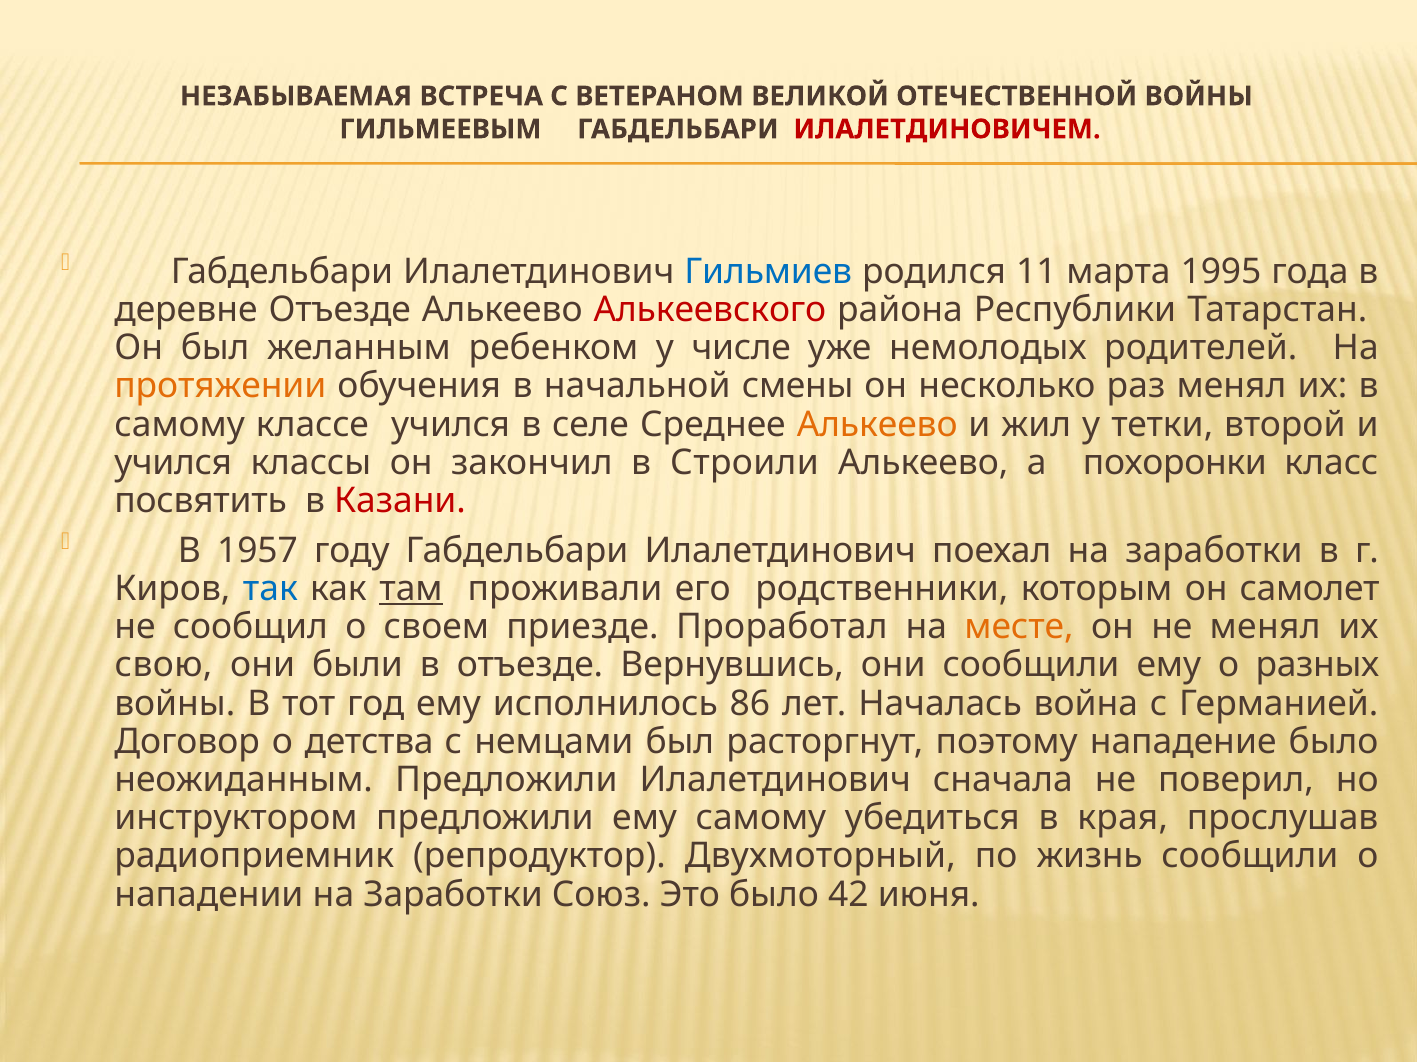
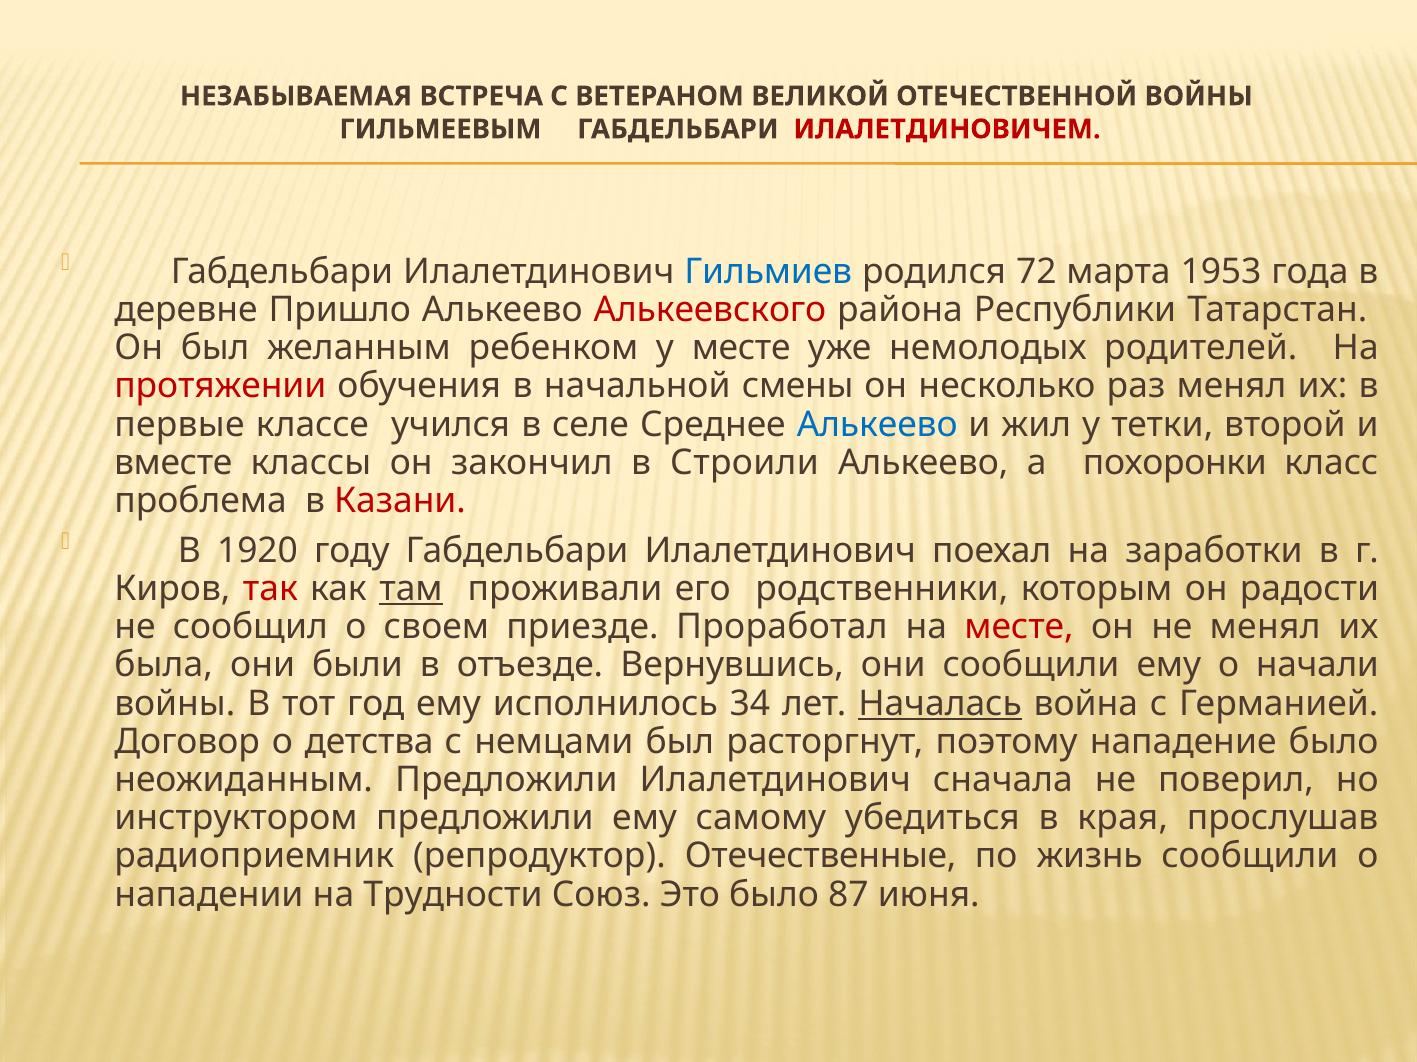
11: 11 -> 72
1995: 1995 -> 1953
деревне Отъезде: Отъезде -> Пришло
у числе: числе -> месте
протяжении colour: orange -> red
самому at (180, 425): самому -> первые
Алькеево at (877, 425) colour: orange -> blue
учился at (173, 463): учился -> вместе
посвятить: посвятить -> проблема
1957: 1957 -> 1920
так colour: blue -> red
самолет: самолет -> радости
месте at (1019, 627) colour: orange -> red
свою: свою -> была
разных: разных -> начали
86: 86 -> 34
Началась underline: none -> present
Двухмоторный: Двухмоторный -> Отечественные
нападении на Заработки: Заработки -> Трудности
42: 42 -> 87
